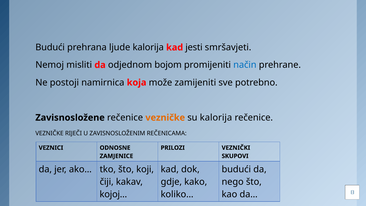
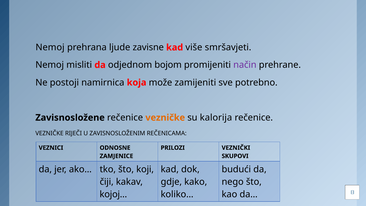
Budući at (50, 47): Budući -> Nemoj
ljude kalorija: kalorija -> zavisne
jesti: jesti -> više
način colour: blue -> purple
